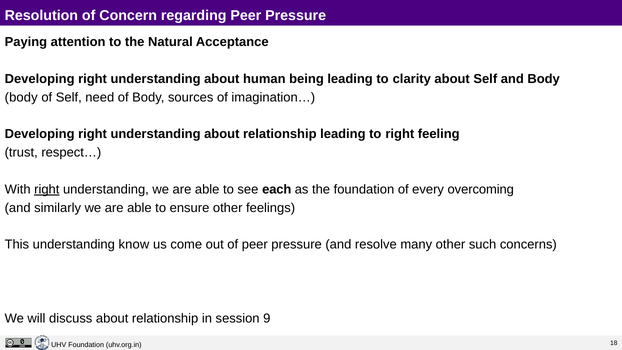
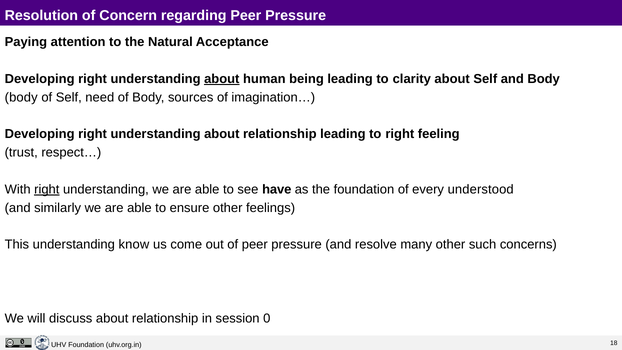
about at (222, 79) underline: none -> present
each: each -> have
overcoming: overcoming -> understood
9: 9 -> 0
